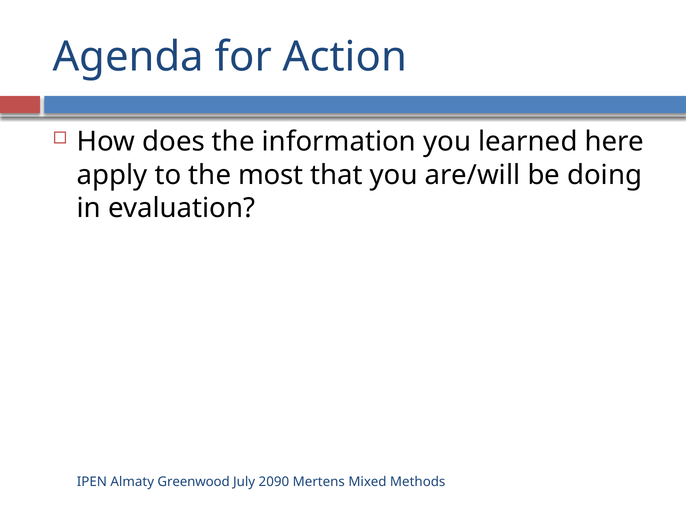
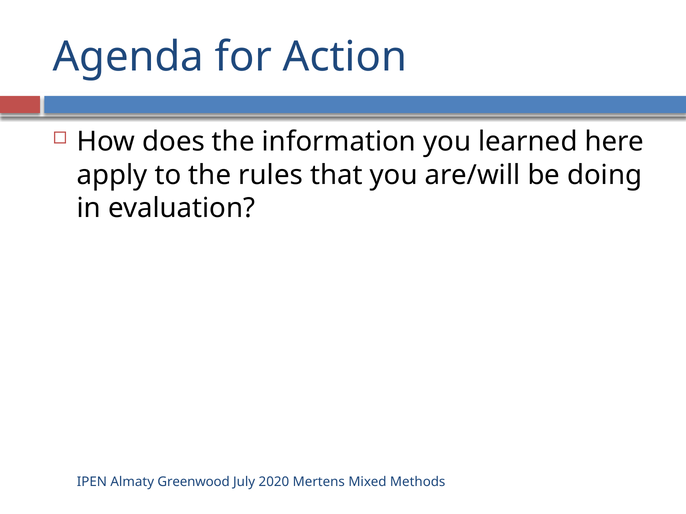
most: most -> rules
2090: 2090 -> 2020
